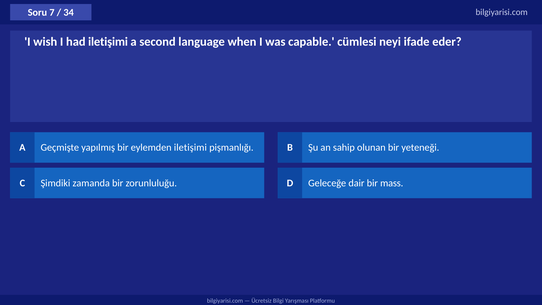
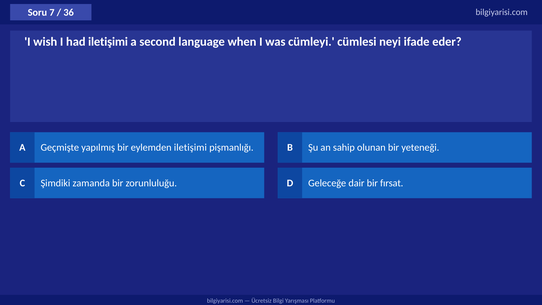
34: 34 -> 36
capable: capable -> cümleyi
mass: mass -> fırsat
